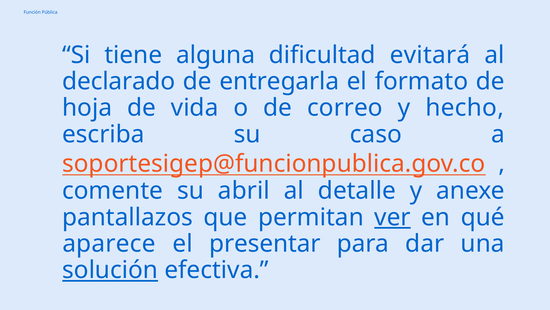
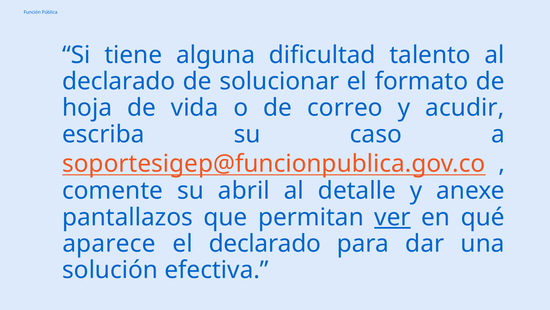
evitará: evitará -> talento
entregarla: entregarla -> solucionar
hecho: hecho -> acudir
el presentar: presentar -> declarado
solución underline: present -> none
